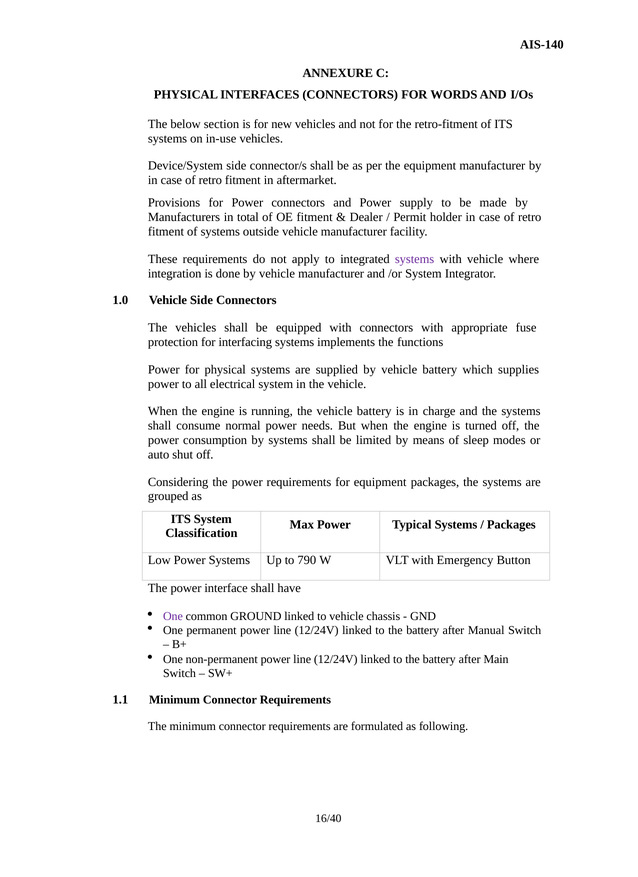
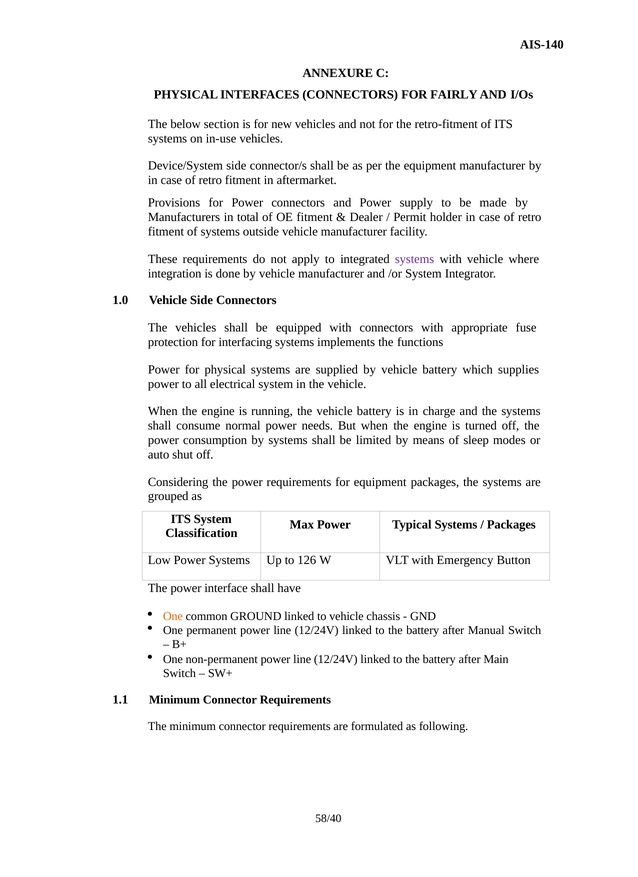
WORDS: WORDS -> FAIRLY
790: 790 -> 126
One at (173, 617) colour: purple -> orange
16/40: 16/40 -> 58/40
